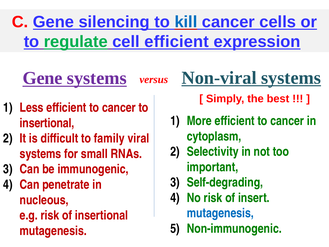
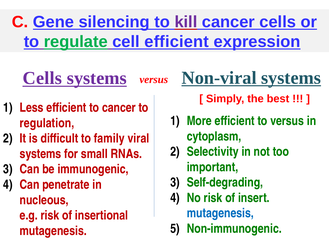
kill colour: blue -> purple
Gene at (43, 78): Gene -> Cells
More efficient to cancer: cancer -> versus
insertional at (47, 123): insertional -> regulation
